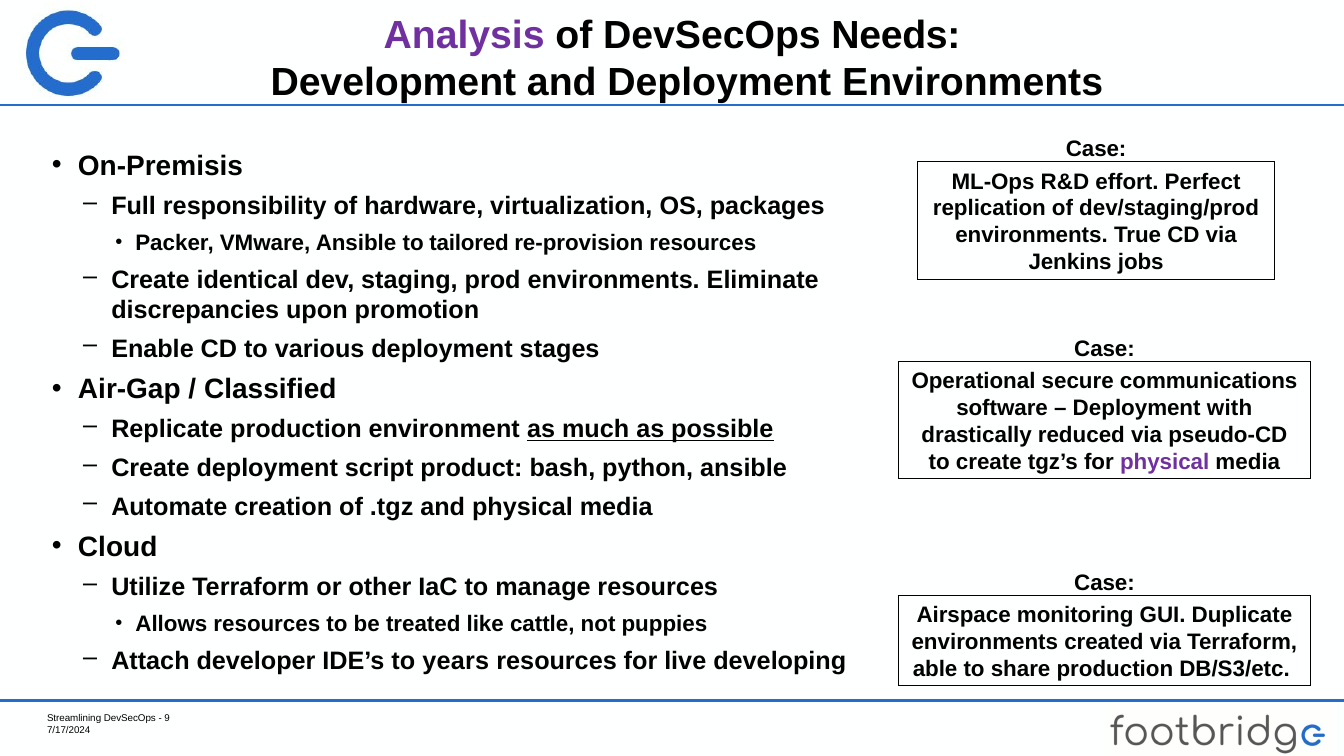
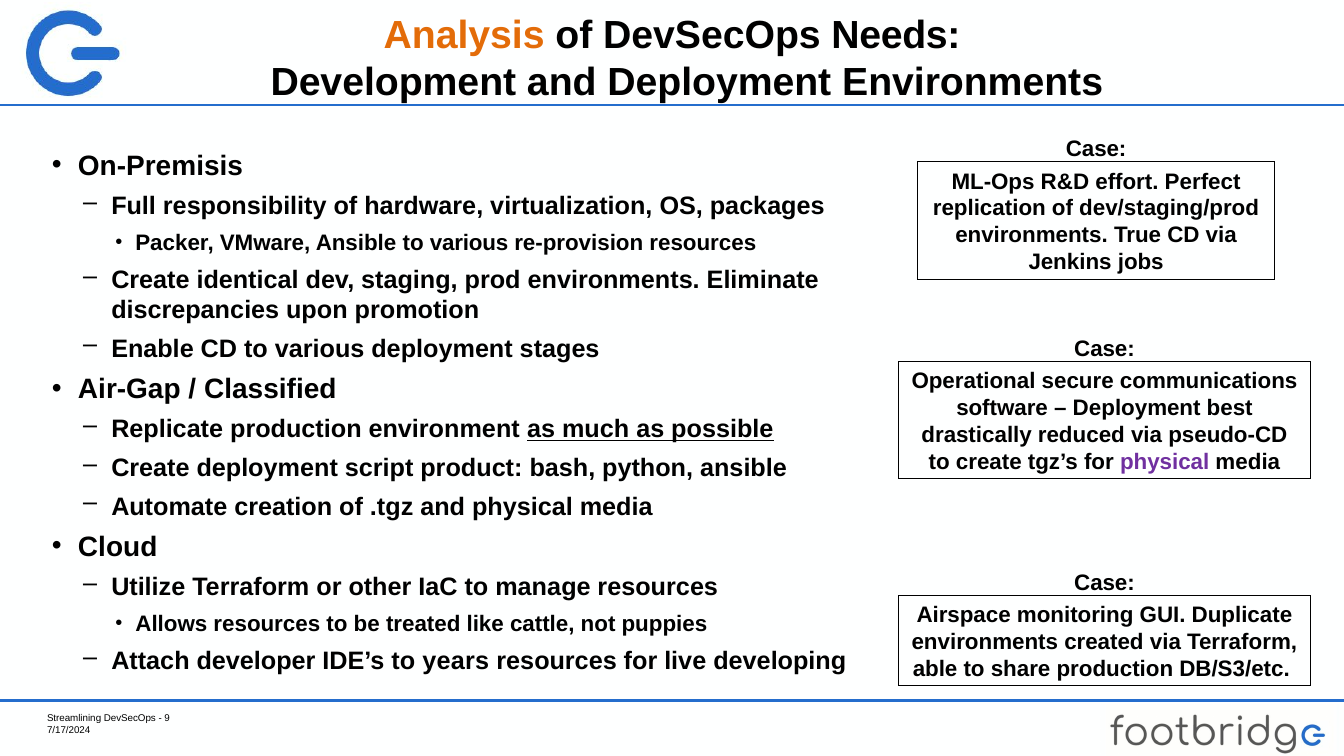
Analysis colour: purple -> orange
Ansible to tailored: tailored -> various
with: with -> best
